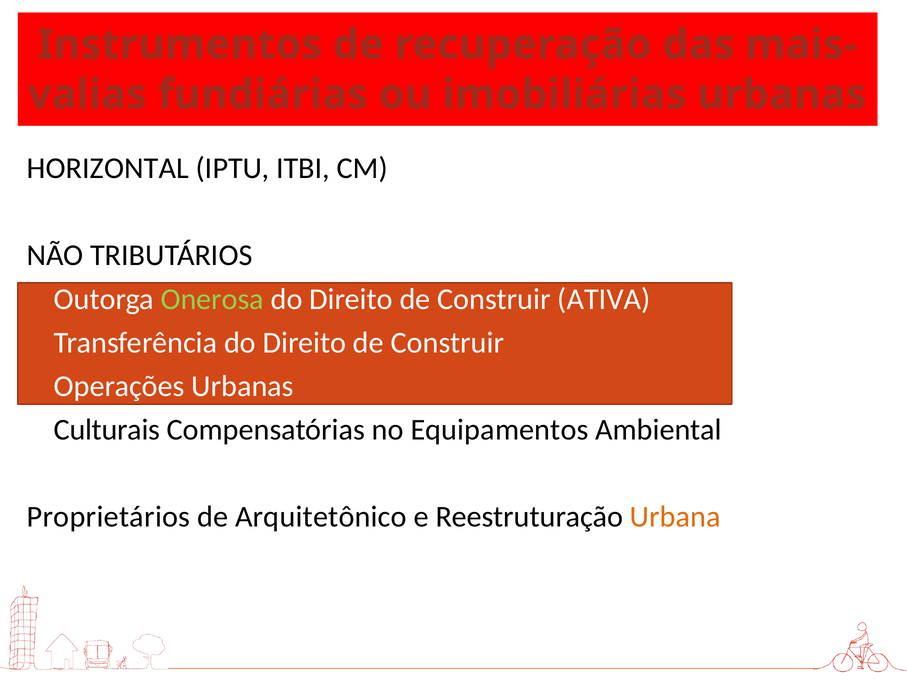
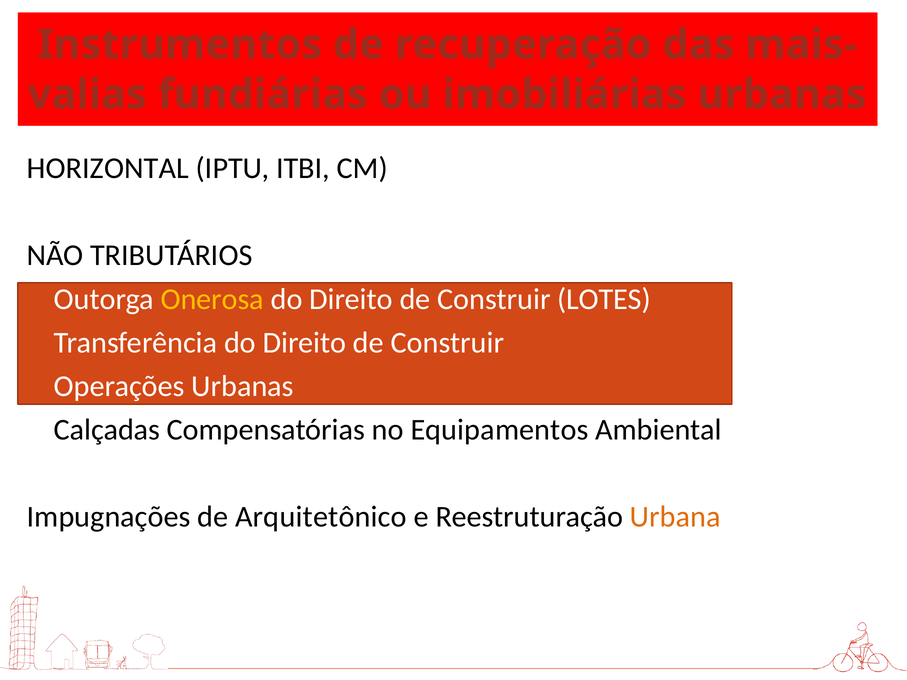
Onerosa colour: light green -> yellow
ATIVA: ATIVA -> LOTES
Culturais: Culturais -> Calçadas
Proprietários: Proprietários -> Impugnações
